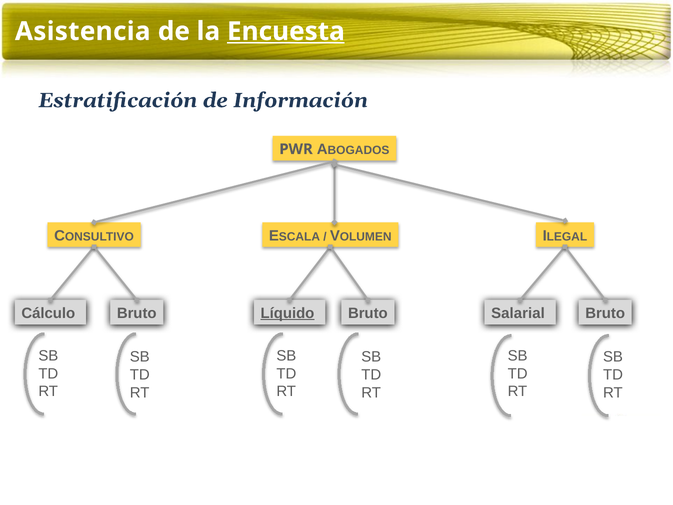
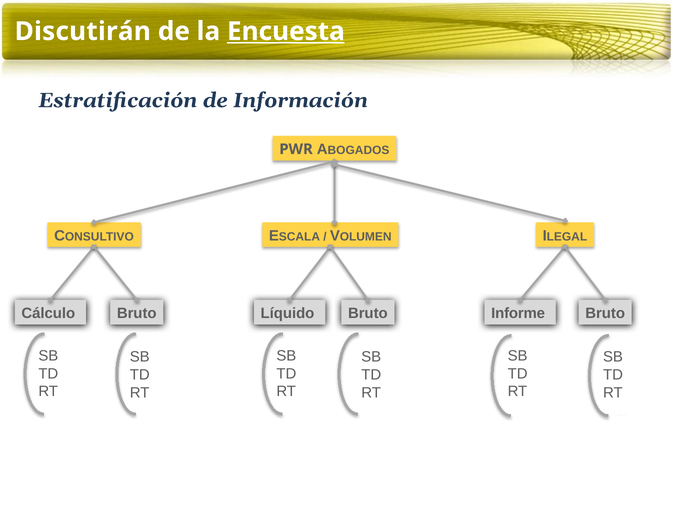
Asistencia: Asistencia -> Discutirán
Líquido underline: present -> none
Salarial: Salarial -> Informe
